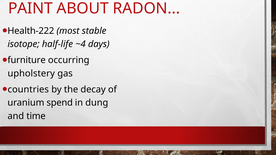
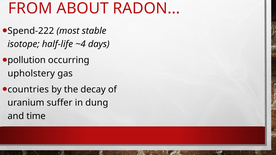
PAINT: PAINT -> FROM
Health-222: Health-222 -> Spend-222
furniture: furniture -> pollution
spend: spend -> suffer
